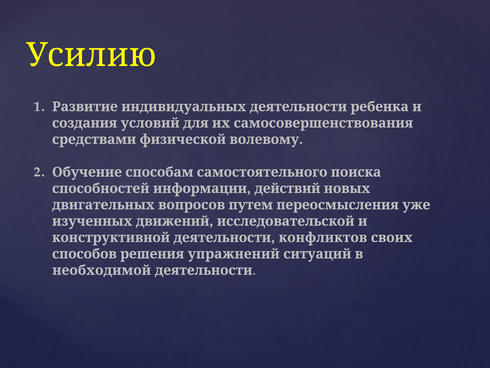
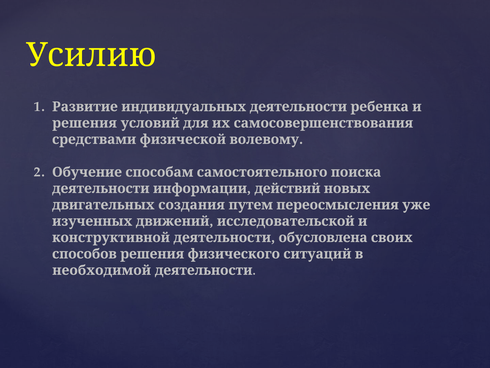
создания at (85, 123): создания -> решения
способностей at (101, 188): способностей -> деятельности
вопросов: вопросов -> создания
конфликтов: конфликтов -> обусловлена
упражнений: упражнений -> физического
